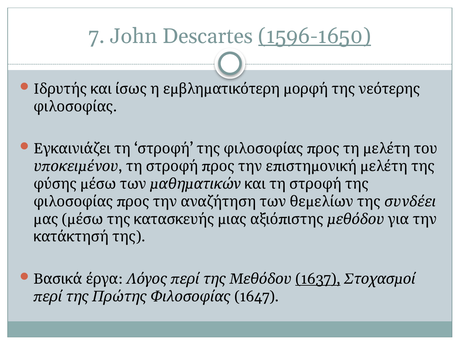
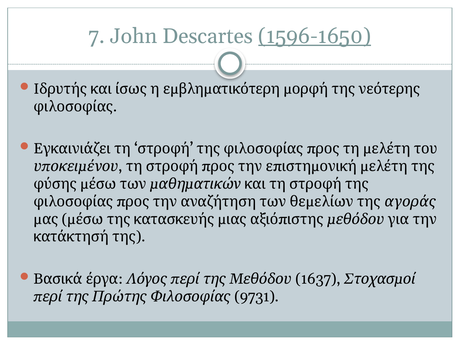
συνδέει: συνδέει -> αγοράς
1637 underline: present -> none
1647: 1647 -> 9731
